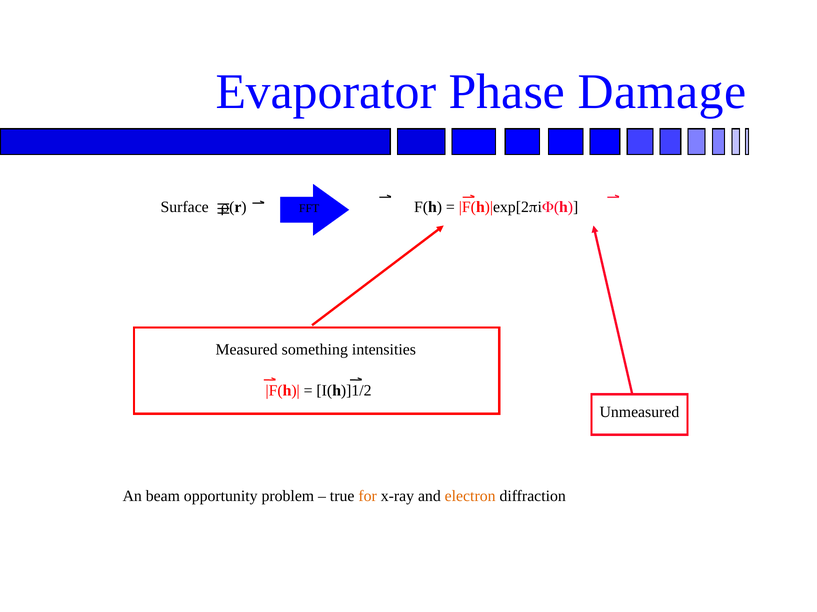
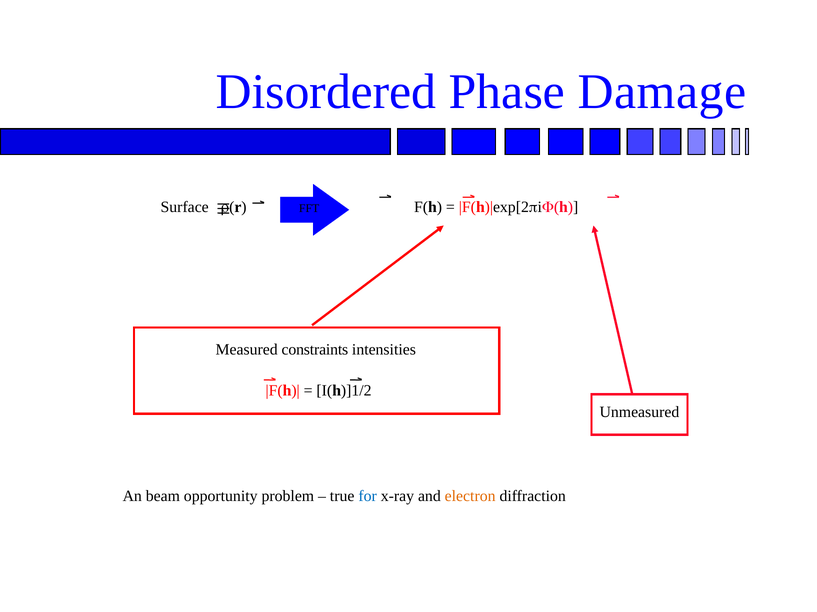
Evaporator: Evaporator -> Disordered
something: something -> constraints
for colour: orange -> blue
